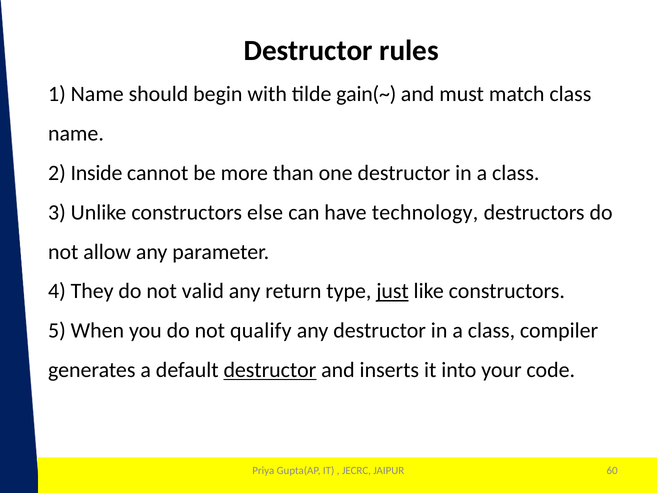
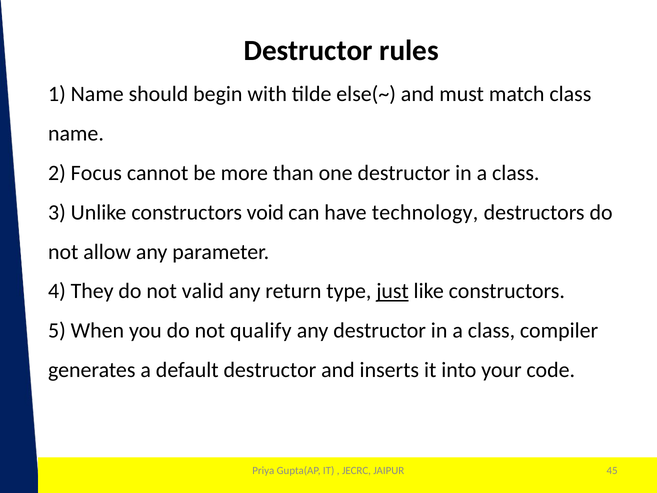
gain(~: gain(~ -> else(~
Inside: Inside -> Focus
else: else -> void
destructor at (270, 370) underline: present -> none
60: 60 -> 45
